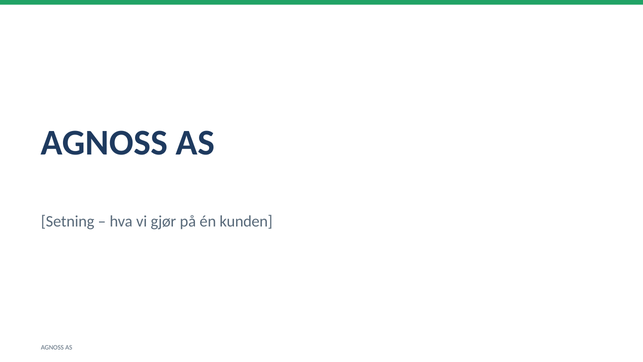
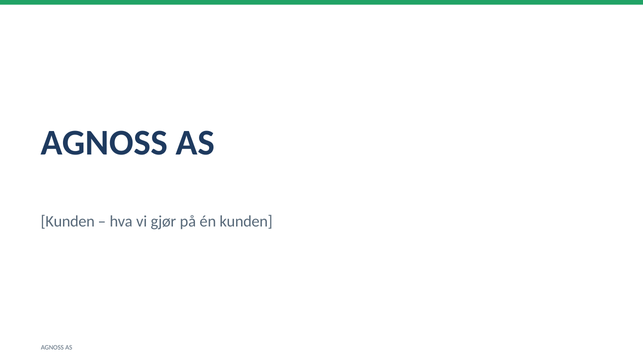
Setning at (68, 221): Setning -> Kunden
